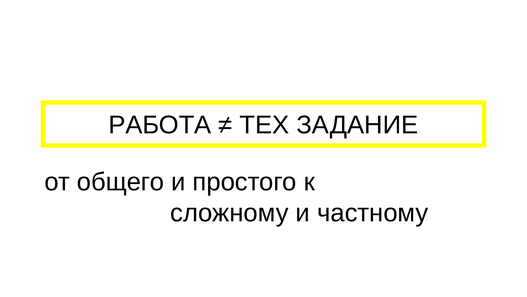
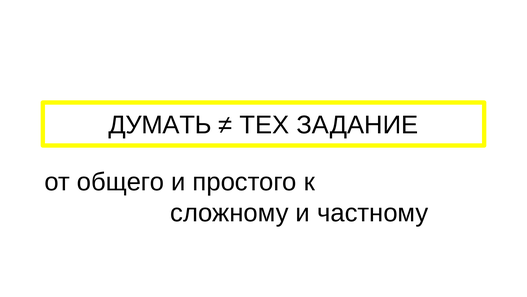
РАБОТА: РАБОТА -> ДУМАТЬ
